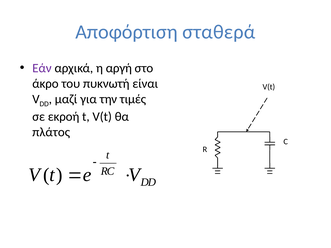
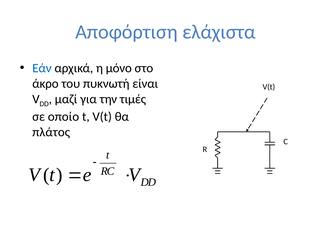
σταθερά: σταθερά -> ελάχιστα
Εάν colour: purple -> blue
αργή: αργή -> μόνο
εκροή: εκροή -> οποίο
